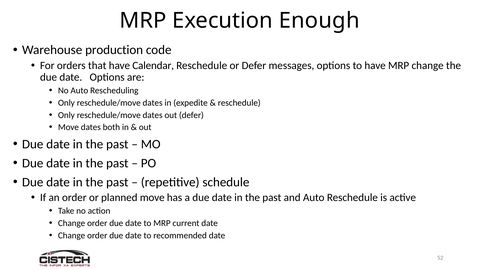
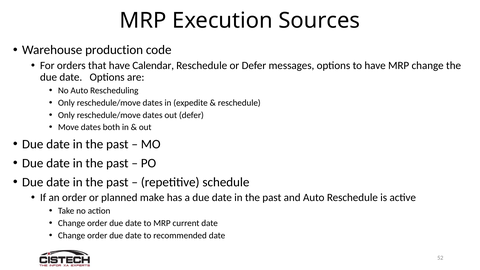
Enough: Enough -> Sources
planned move: move -> make
